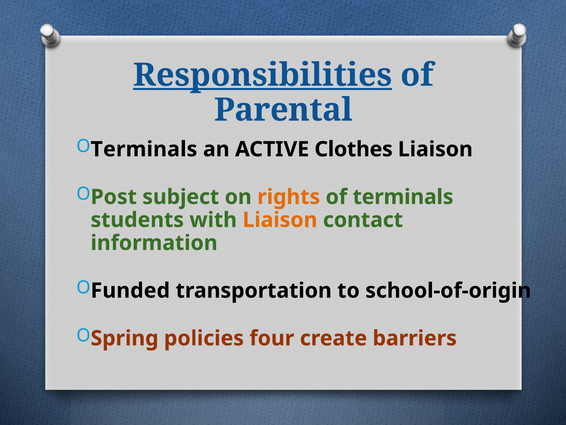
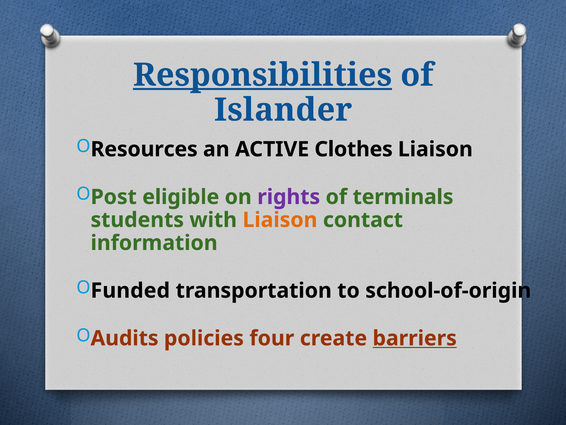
Parental: Parental -> Islander
Terminals at (144, 149): Terminals -> Resources
subject: subject -> eligible
rights colour: orange -> purple
Spring: Spring -> Audits
barriers underline: none -> present
